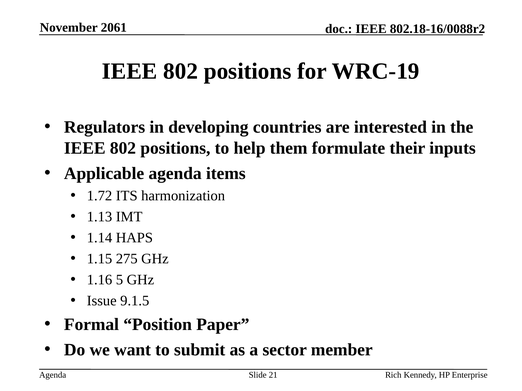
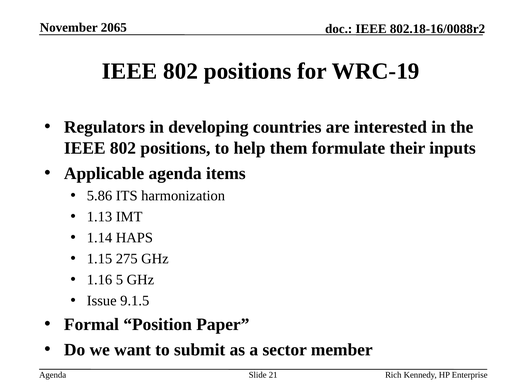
2061: 2061 -> 2065
1.72: 1.72 -> 5.86
